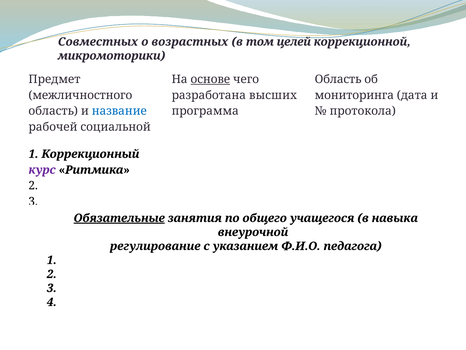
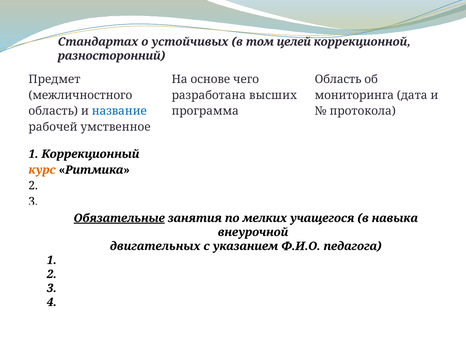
Совместных: Совместных -> Стандартах
возрастных: возрастных -> устойчивых
микромоторики: микромоторики -> разносторонний
основе underline: present -> none
социальной: социальной -> умственное
курс colour: purple -> orange
общего: общего -> мелких
регулирование: регулирование -> двигательных
